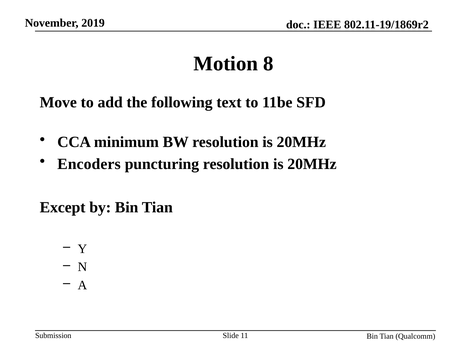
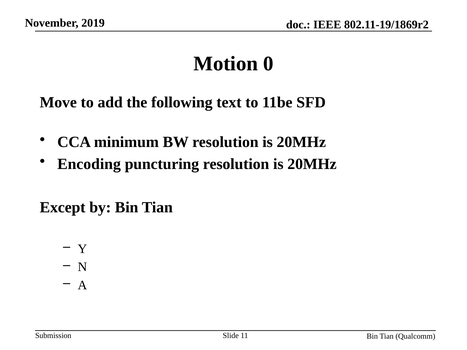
8: 8 -> 0
Encoders: Encoders -> Encoding
